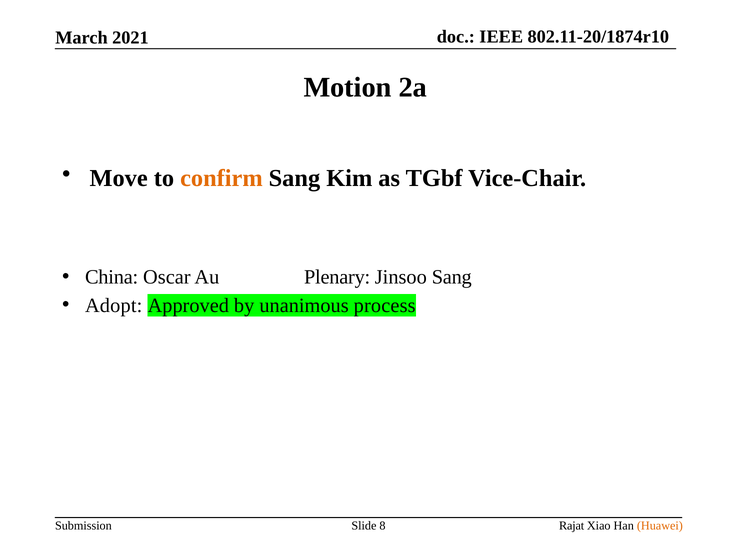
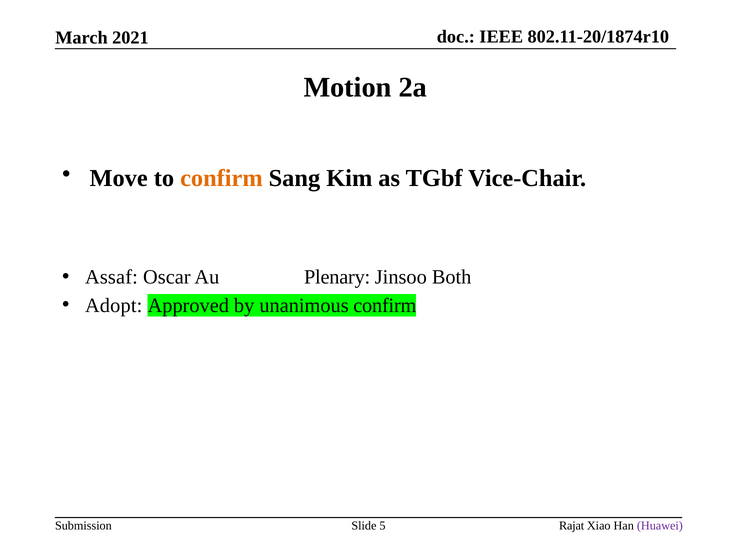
China: China -> Assaf
Jinsoo Sang: Sang -> Both
unanimous process: process -> confirm
8: 8 -> 5
Huawei colour: orange -> purple
